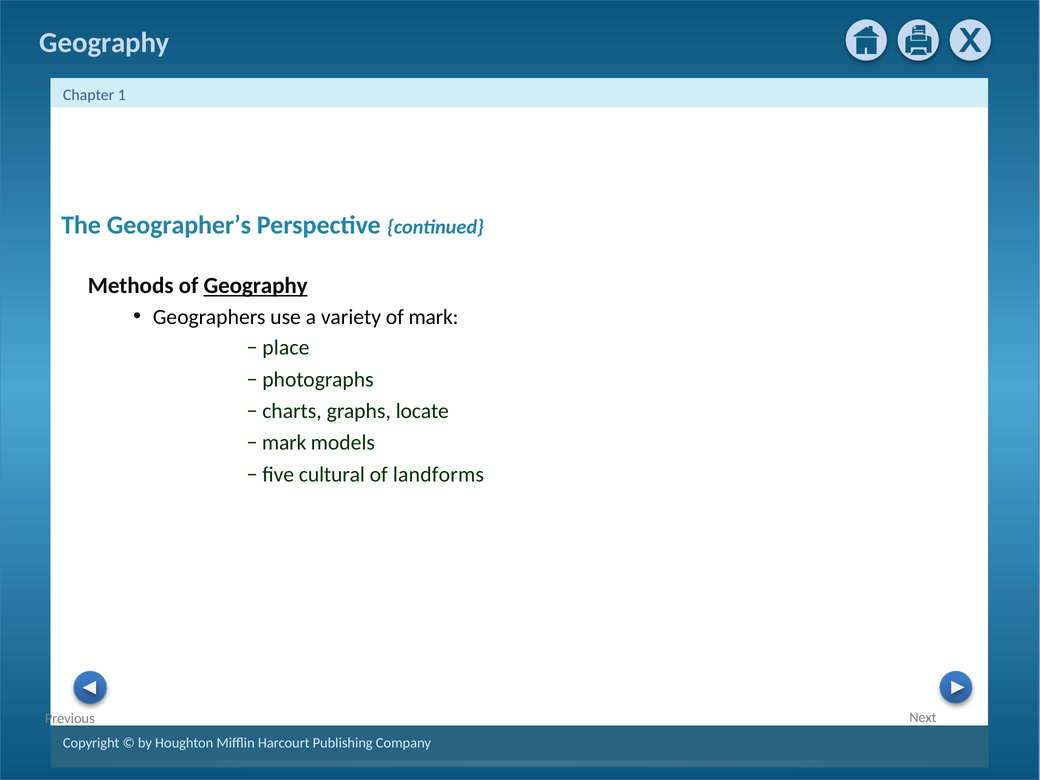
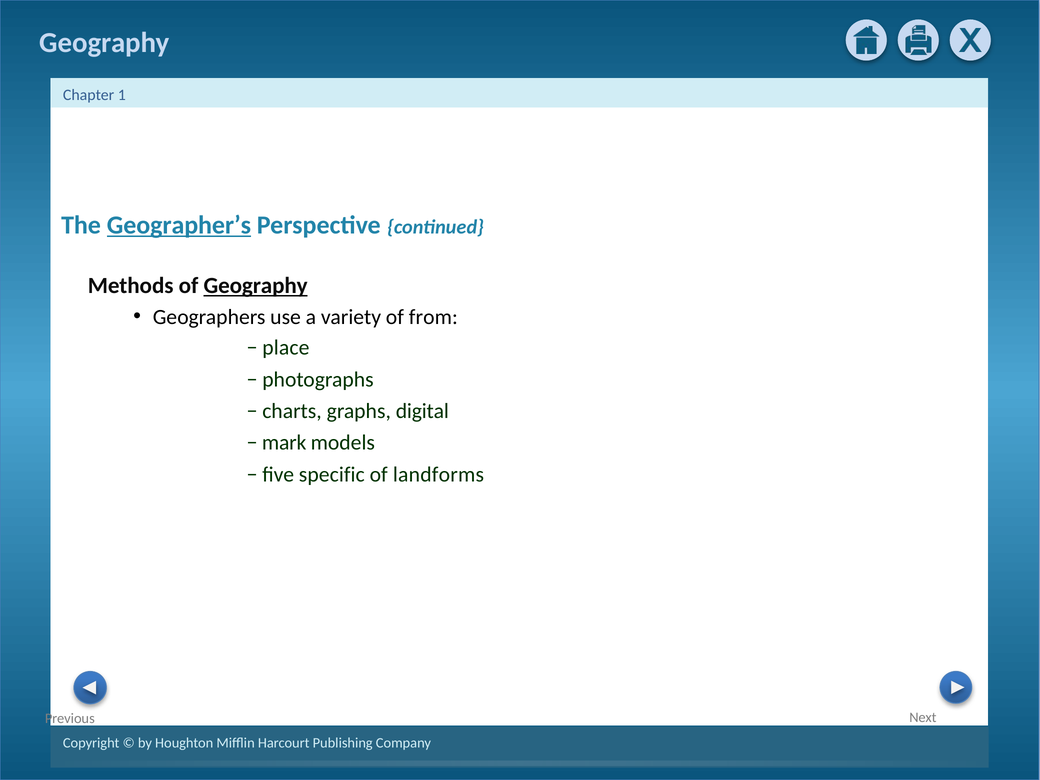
Geographer’s underline: none -> present
of mark: mark -> from
locate: locate -> digital
cultural: cultural -> specific
